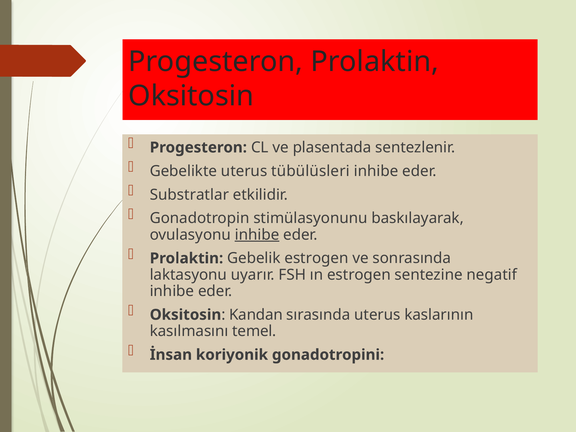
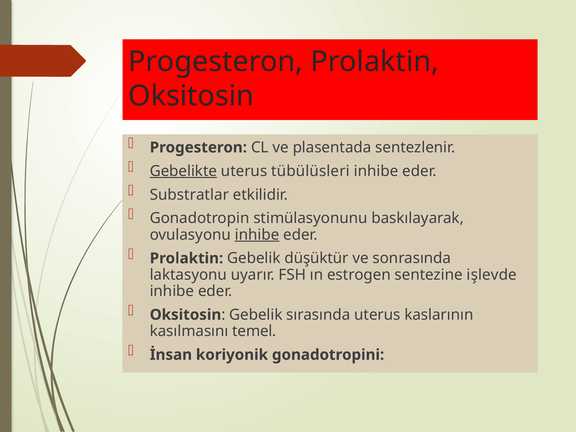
Gebelikte underline: none -> present
Gebelik estrogen: estrogen -> düşüktür
negatif: negatif -> işlevde
Kandan at (256, 315): Kandan -> Gebelik
